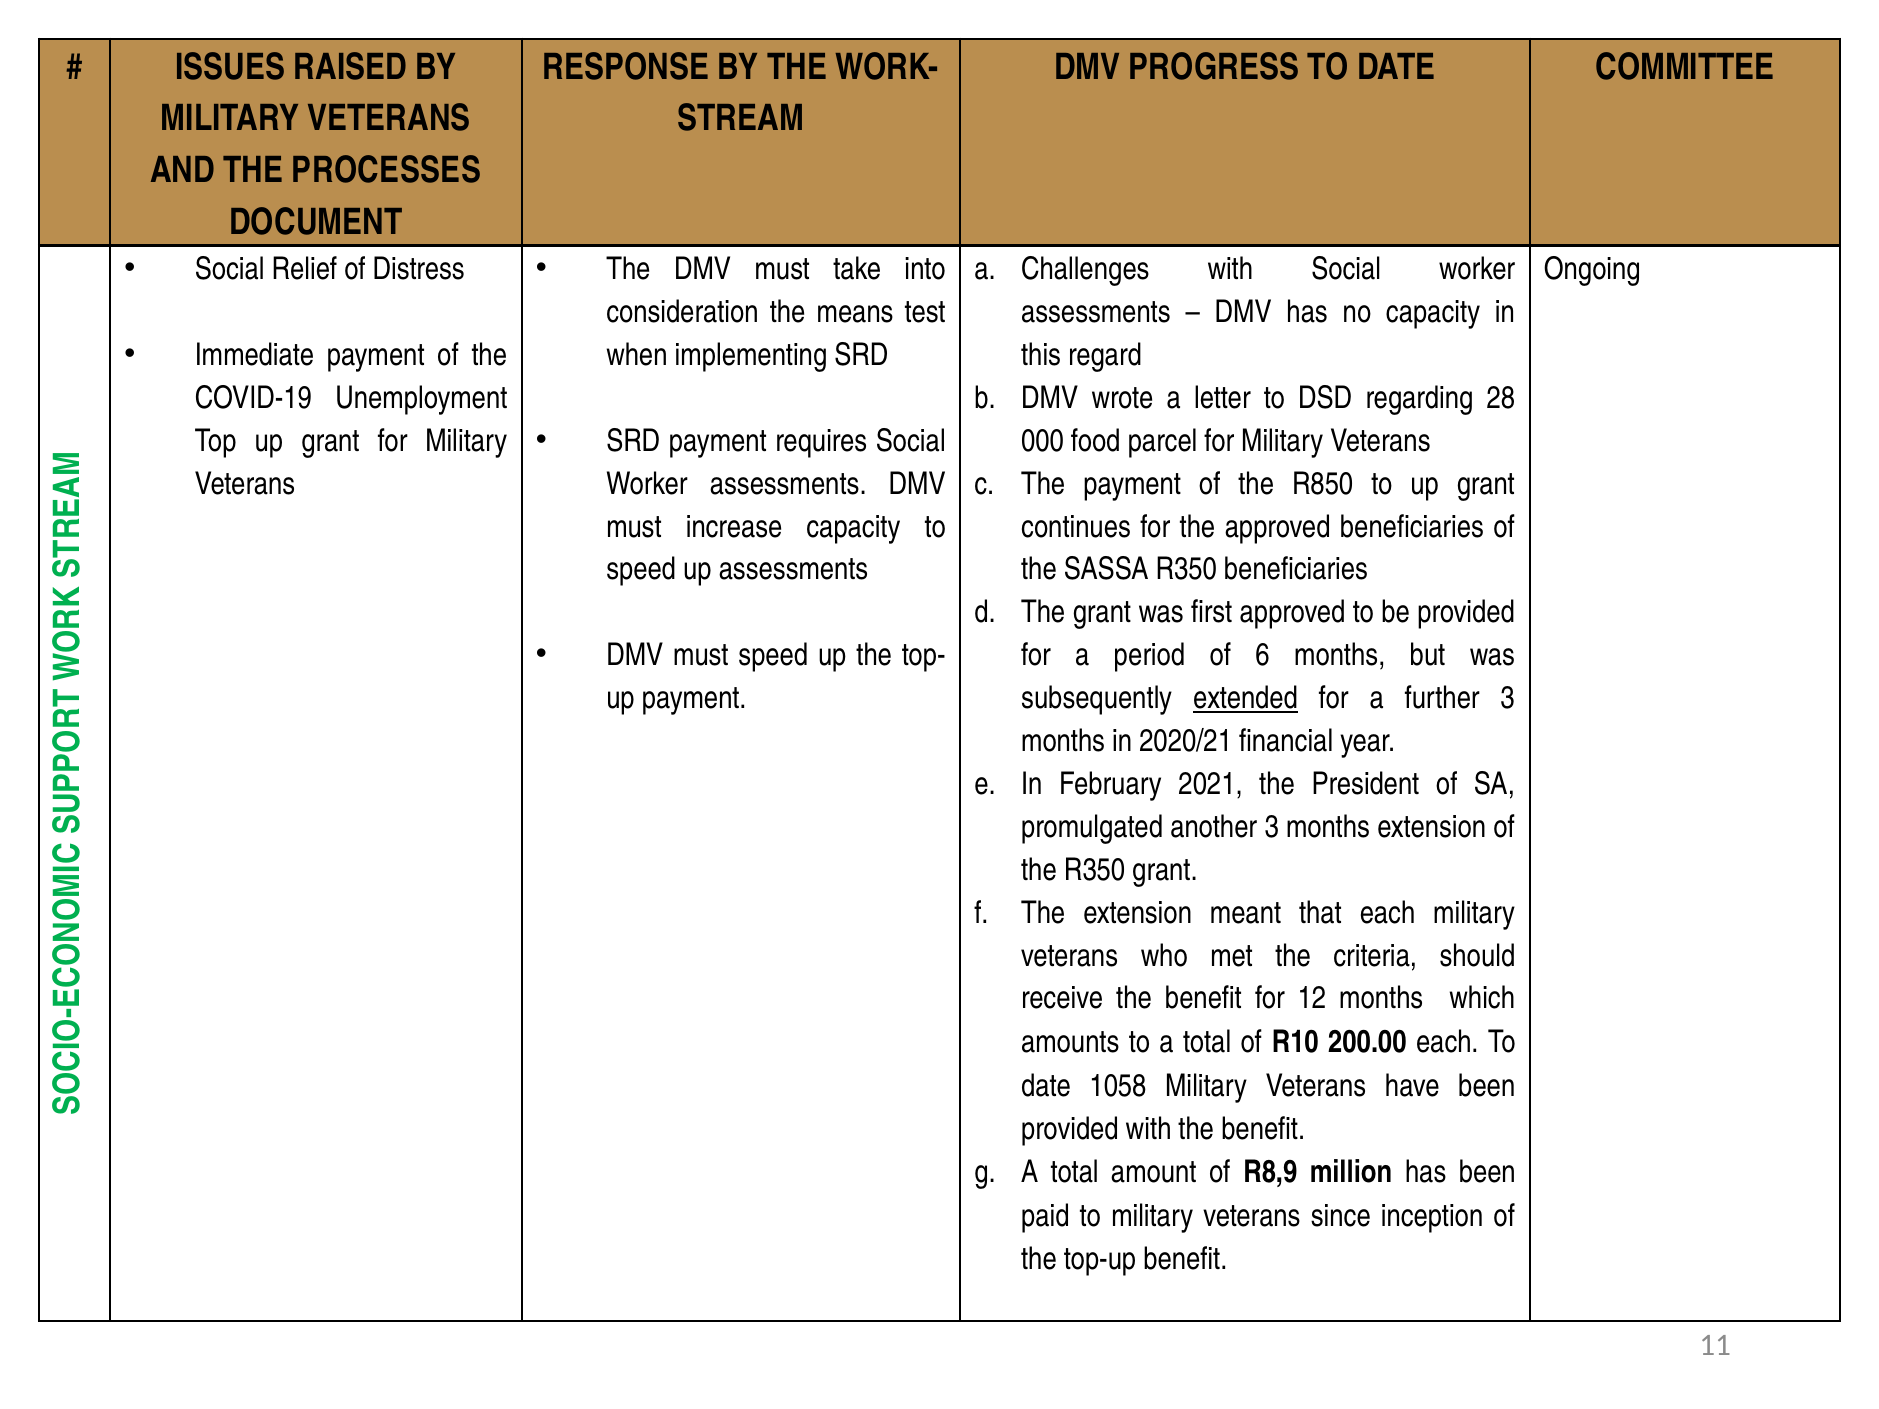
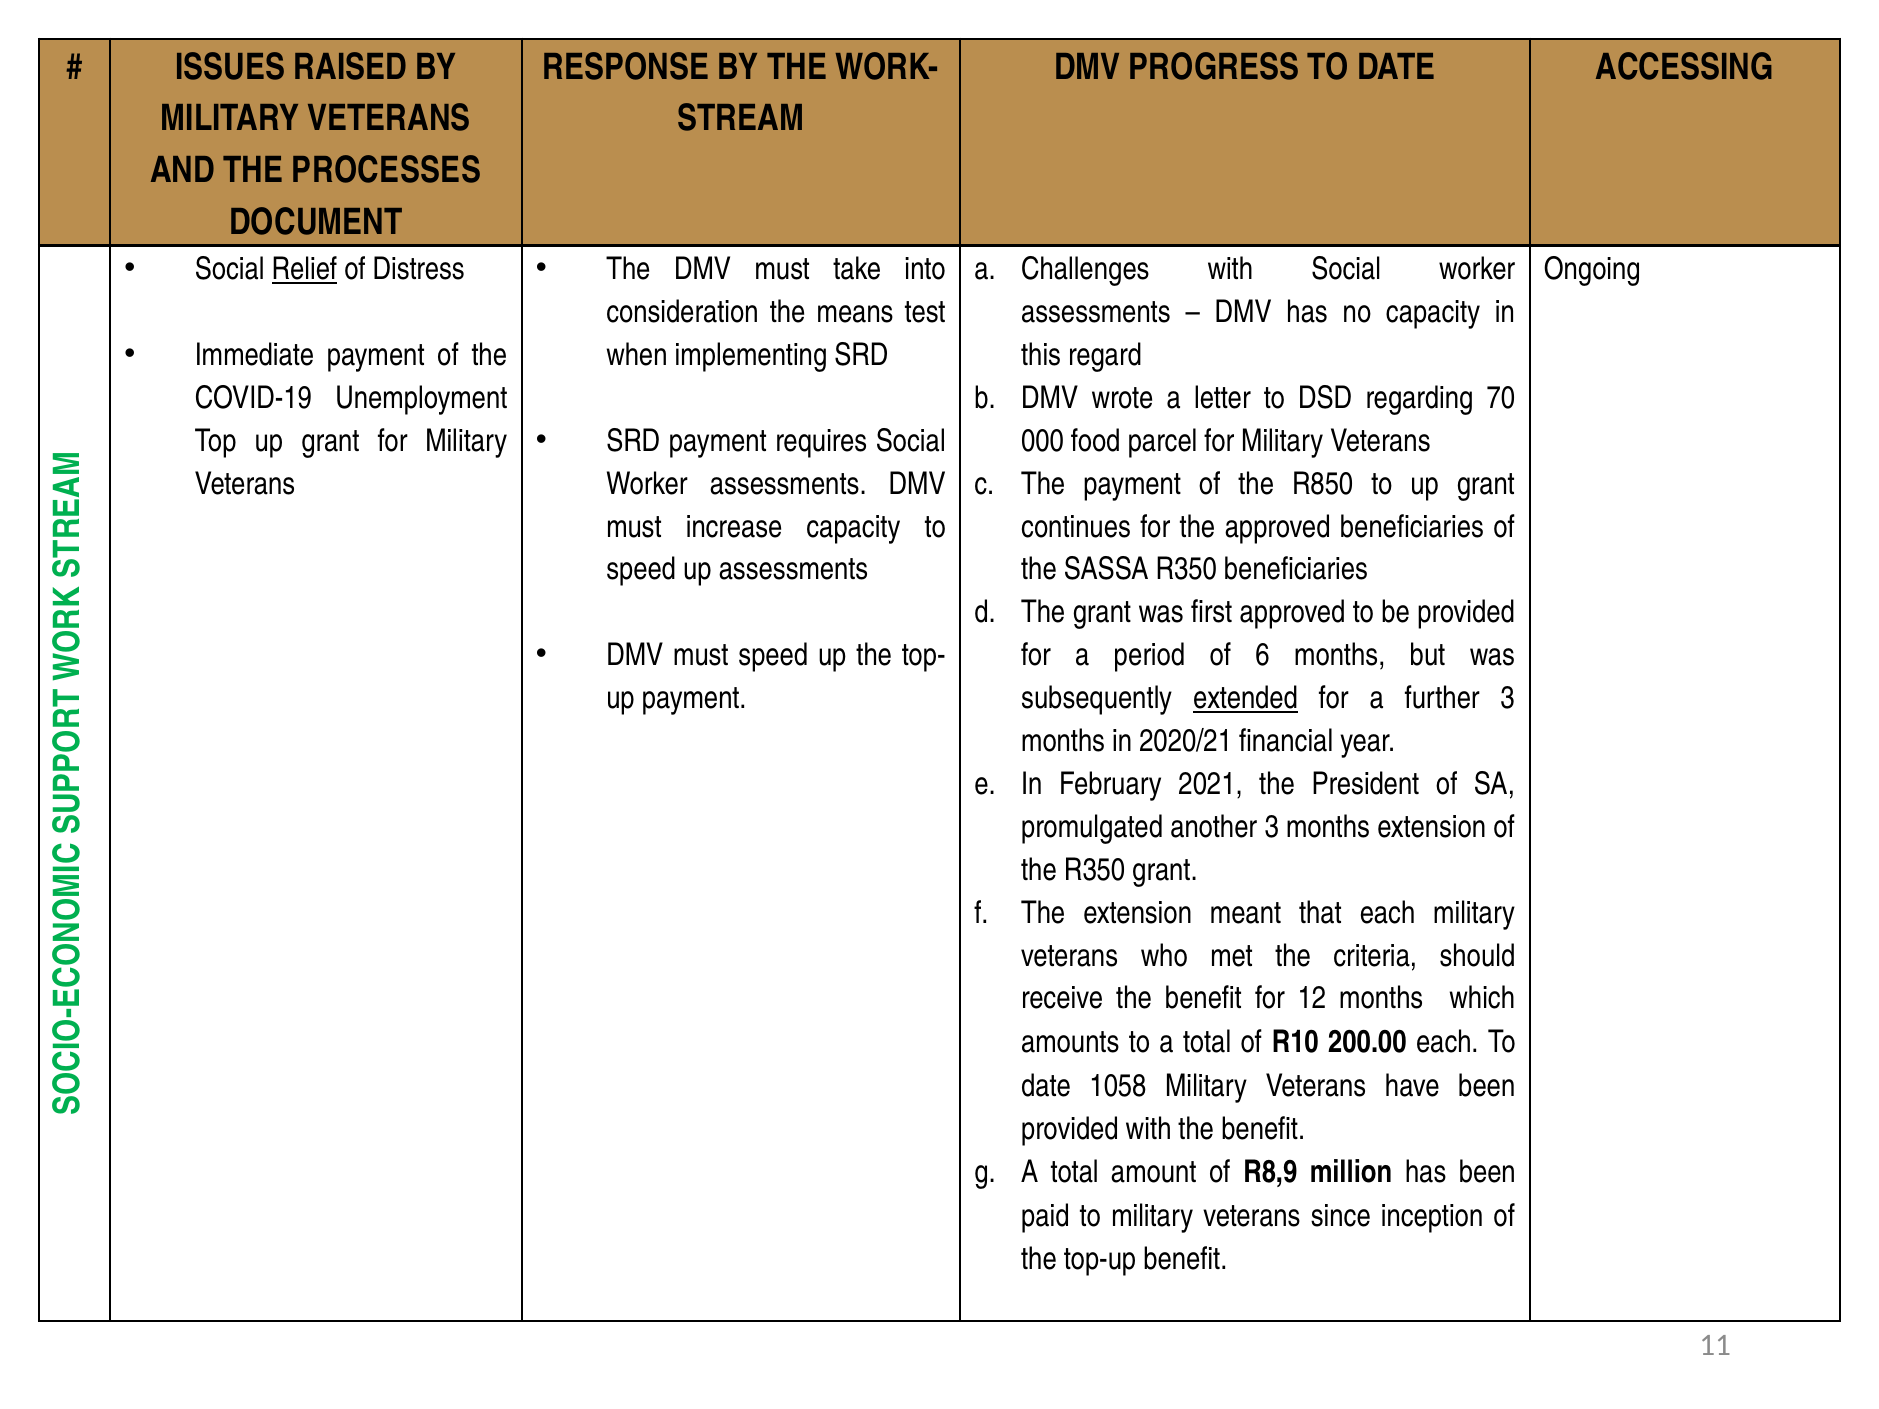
COMMITTEE: COMMITTEE -> ACCESSING
Relief underline: none -> present
28: 28 -> 70
